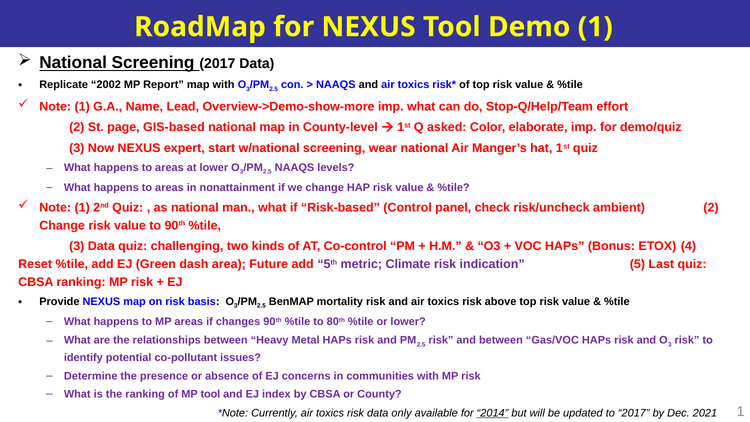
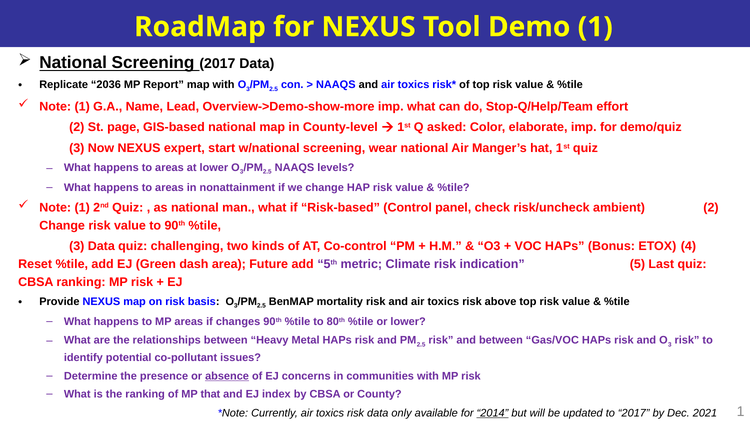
2002: 2002 -> 2036
absence underline: none -> present
MP tool: tool -> that
